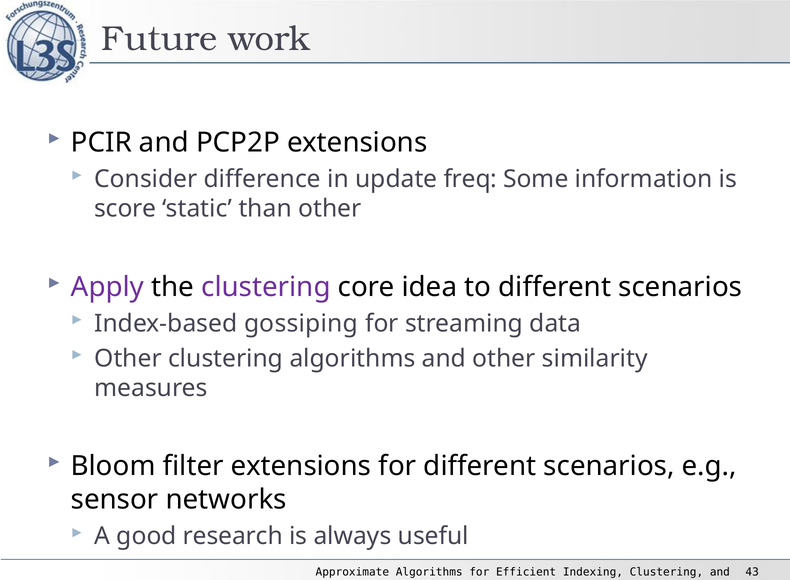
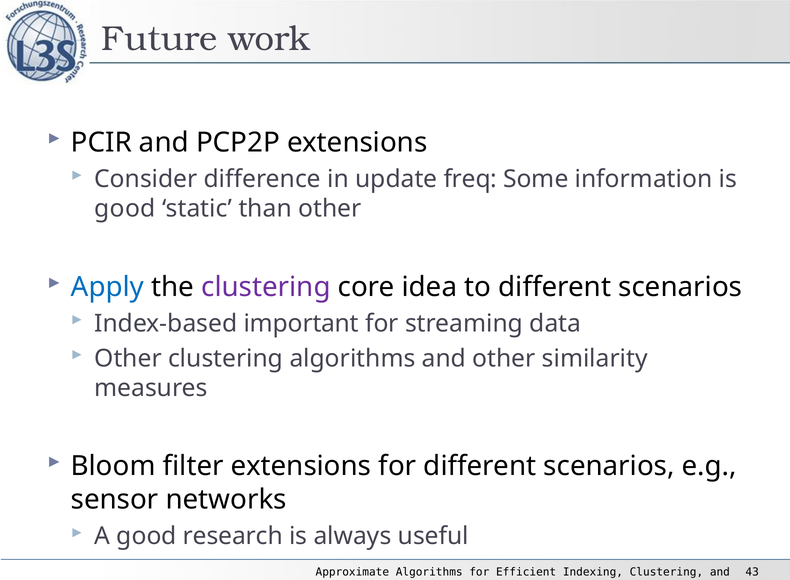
score at (125, 209): score -> good
Apply colour: purple -> blue
gossiping: gossiping -> important
